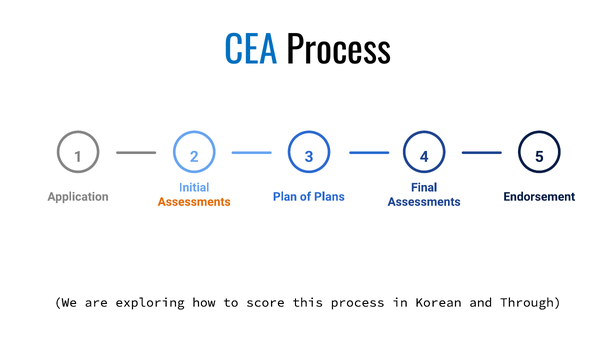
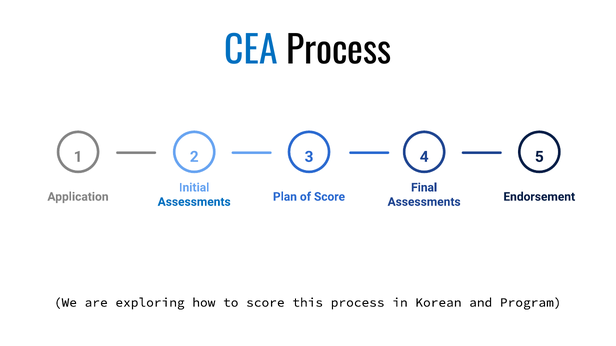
of Plans: Plans -> Score
Assessments at (194, 202) colour: orange -> blue
Through: Through -> Program
